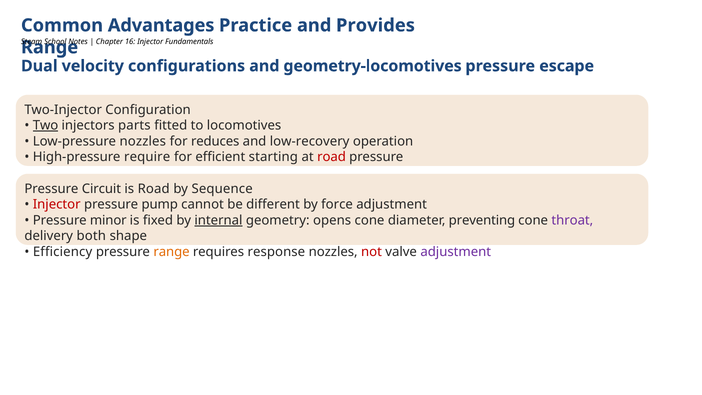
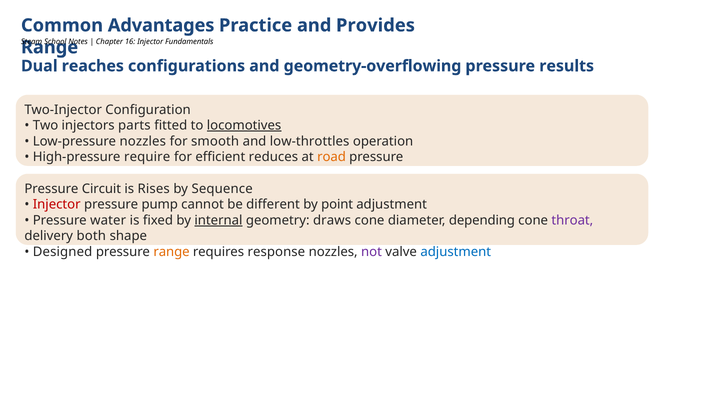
velocity: velocity -> reaches
geometry-locomotives: geometry-locomotives -> geometry-overflowing
escape: escape -> results
Two underline: present -> none
locomotives underline: none -> present
reduces: reduces -> smooth
low-recovery: low-recovery -> low-throttles
starting: starting -> reduces
road at (332, 157) colour: red -> orange
is Road: Road -> Rises
force: force -> point
minor: minor -> water
opens: opens -> draws
preventing: preventing -> depending
Efficiency: Efficiency -> Designed
not colour: red -> purple
adjustment at (456, 252) colour: purple -> blue
